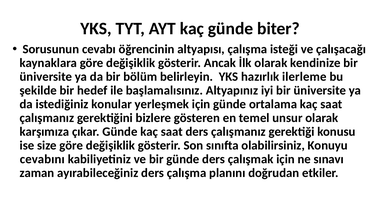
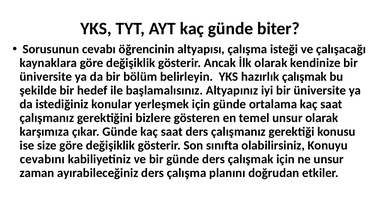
hazırlık ilerleme: ilerleme -> çalışmak
ne sınavı: sınavı -> unsur
